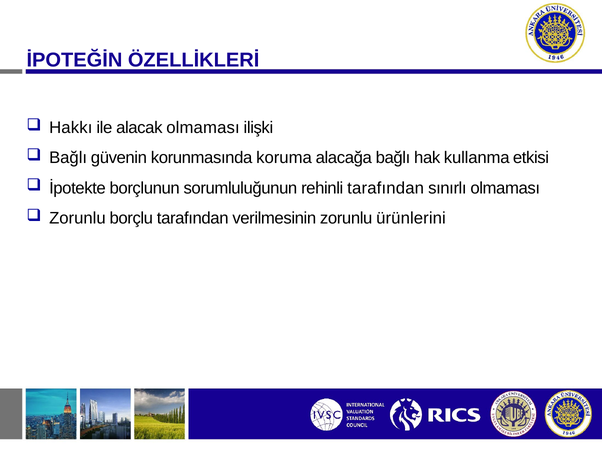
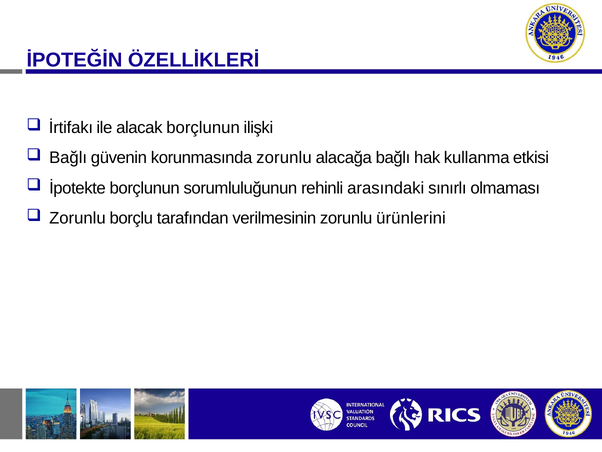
Hakkı: Hakkı -> İrtifakı
alacak olmaması: olmaması -> borçlunun
korunmasında koruma: koruma -> zorunlu
rehinli tarafından: tarafından -> arasındaki
